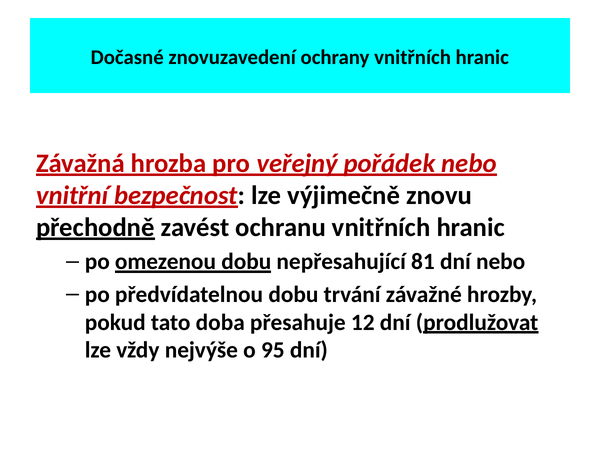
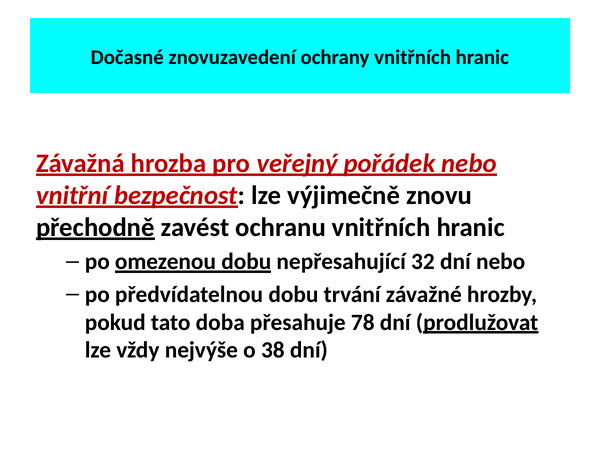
81: 81 -> 32
12: 12 -> 78
95: 95 -> 38
